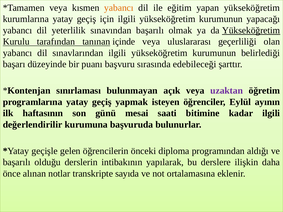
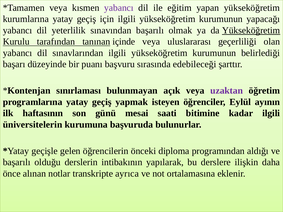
yabancı at (119, 8) colour: orange -> purple
değerlendirilir: değerlendirilir -> üniversitelerin
sayıda: sayıda -> ayrıca
